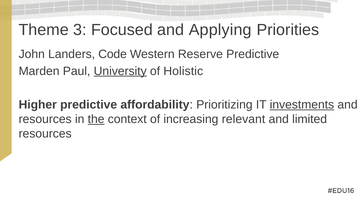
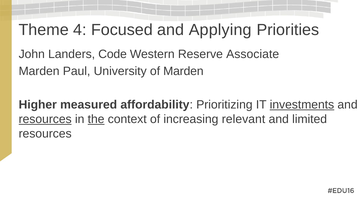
3: 3 -> 4
Reserve Predictive: Predictive -> Associate
University underline: present -> none
of Holistic: Holistic -> Marden
Higher predictive: predictive -> measured
resources at (45, 120) underline: none -> present
